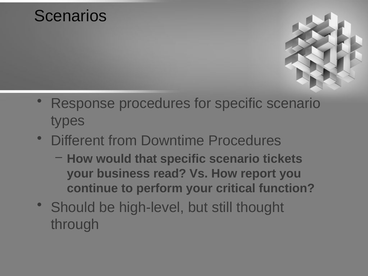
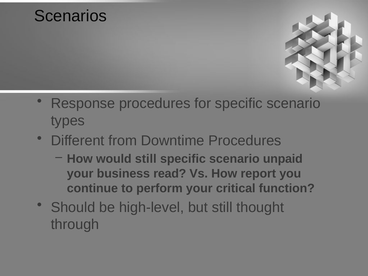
would that: that -> still
tickets: tickets -> unpaid
